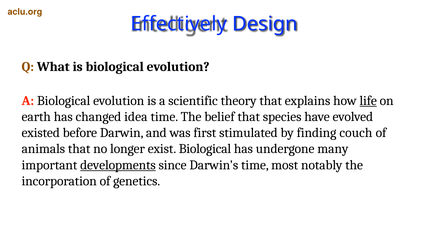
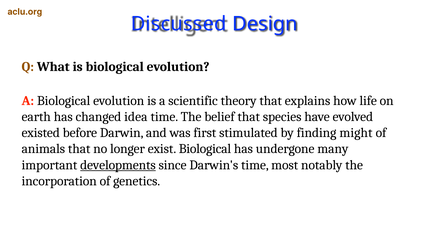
Effectively: Effectively -> Discussed
life underline: present -> none
couch: couch -> might
